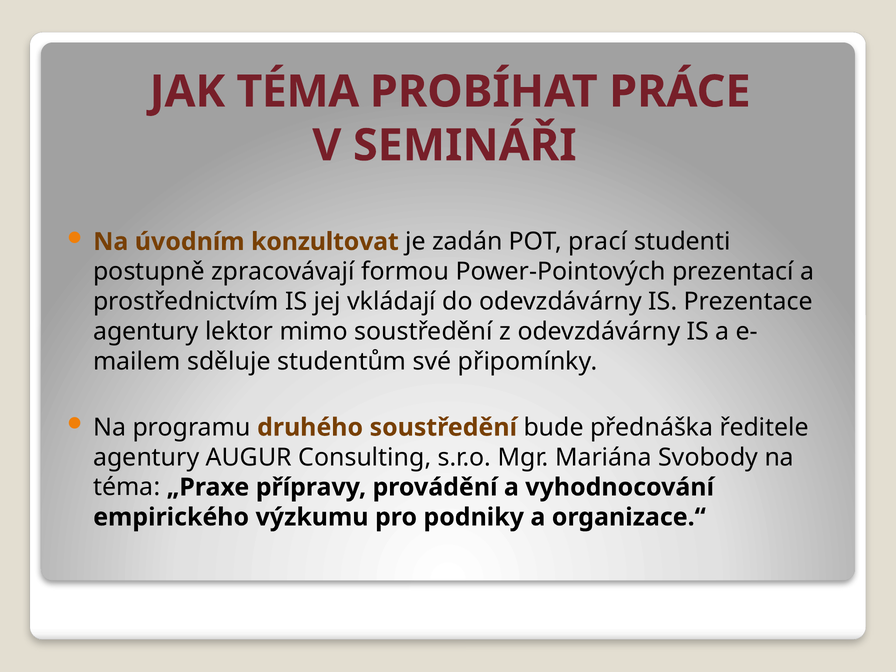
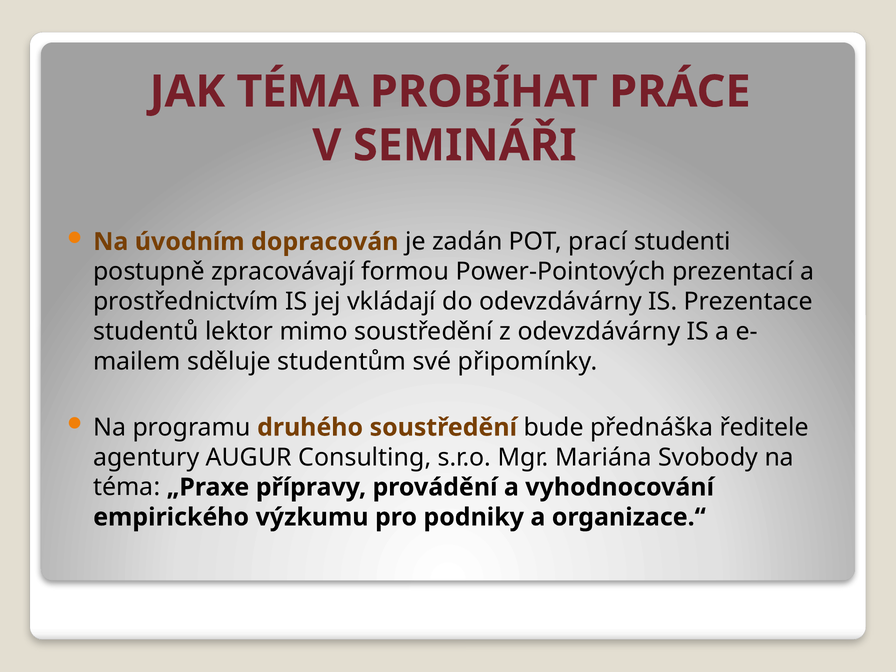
konzultovat: konzultovat -> dopracován
agentury at (146, 331): agentury -> studentů
